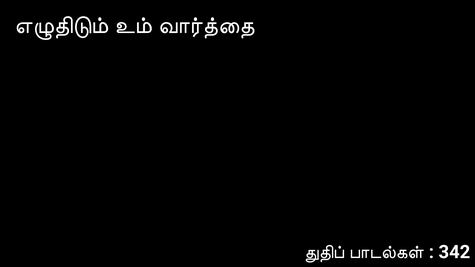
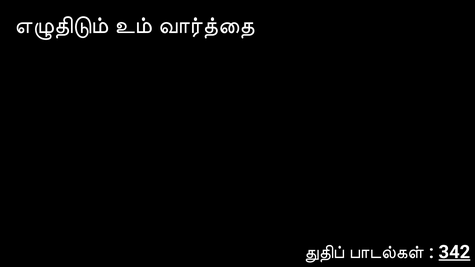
342 underline: none -> present
